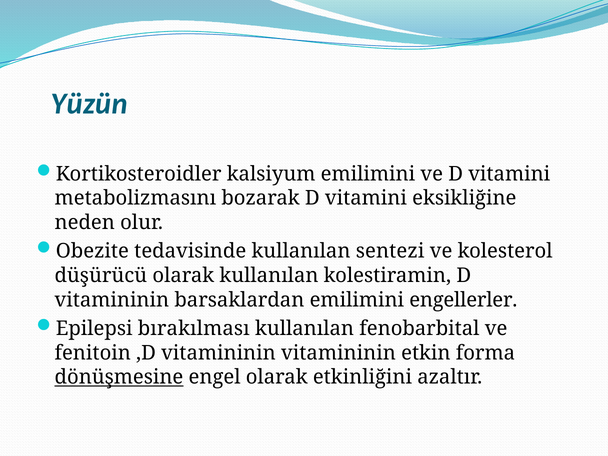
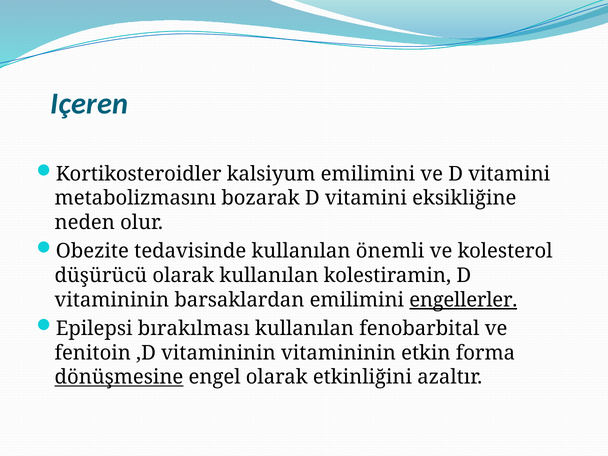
Yüzün: Yüzün -> Içeren
sentezi: sentezi -> önemli
engellerler underline: none -> present
